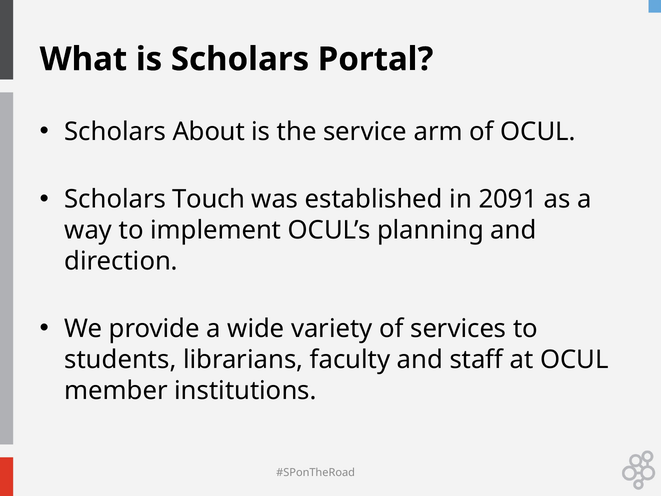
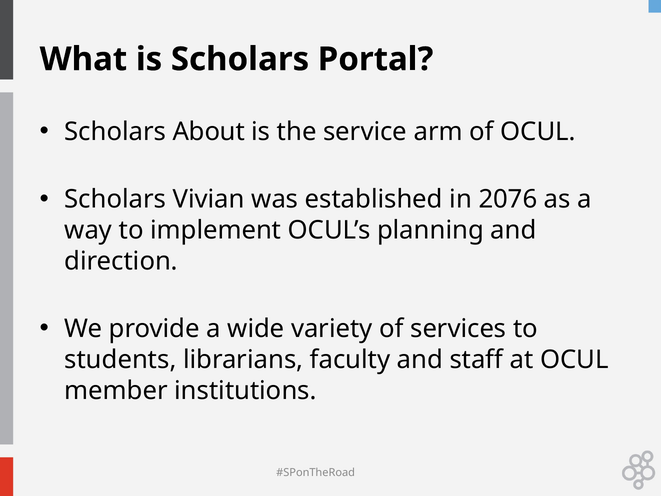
Touch: Touch -> Vivian
2091: 2091 -> 2076
